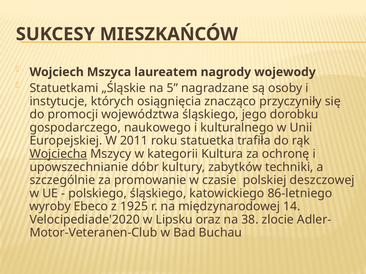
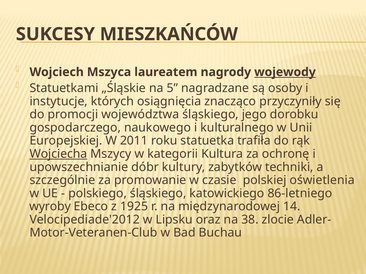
wojewody underline: none -> present
deszczowej: deszczowej -> oświetlenia
Velocipediade'2020: Velocipediade'2020 -> Velocipediade'2012
